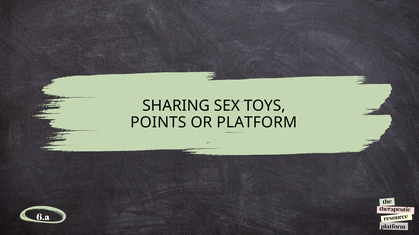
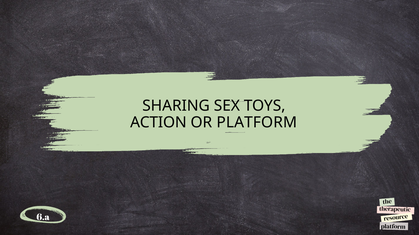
POINTS: POINTS -> ACTION
